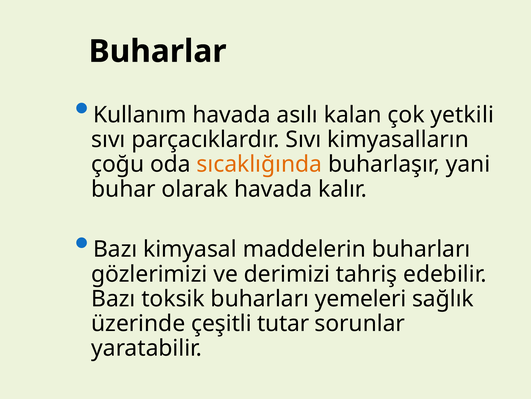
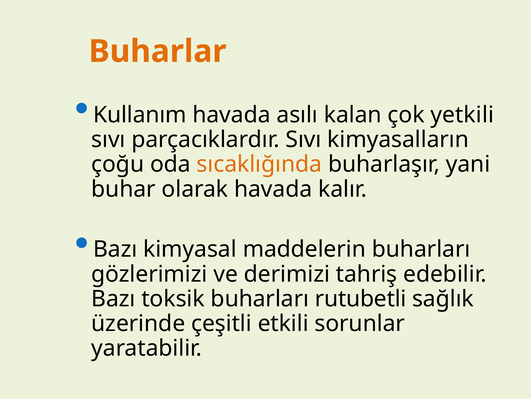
Buharlar colour: black -> orange
yemeleri: yemeleri -> rutubetli
tutar: tutar -> etkili
